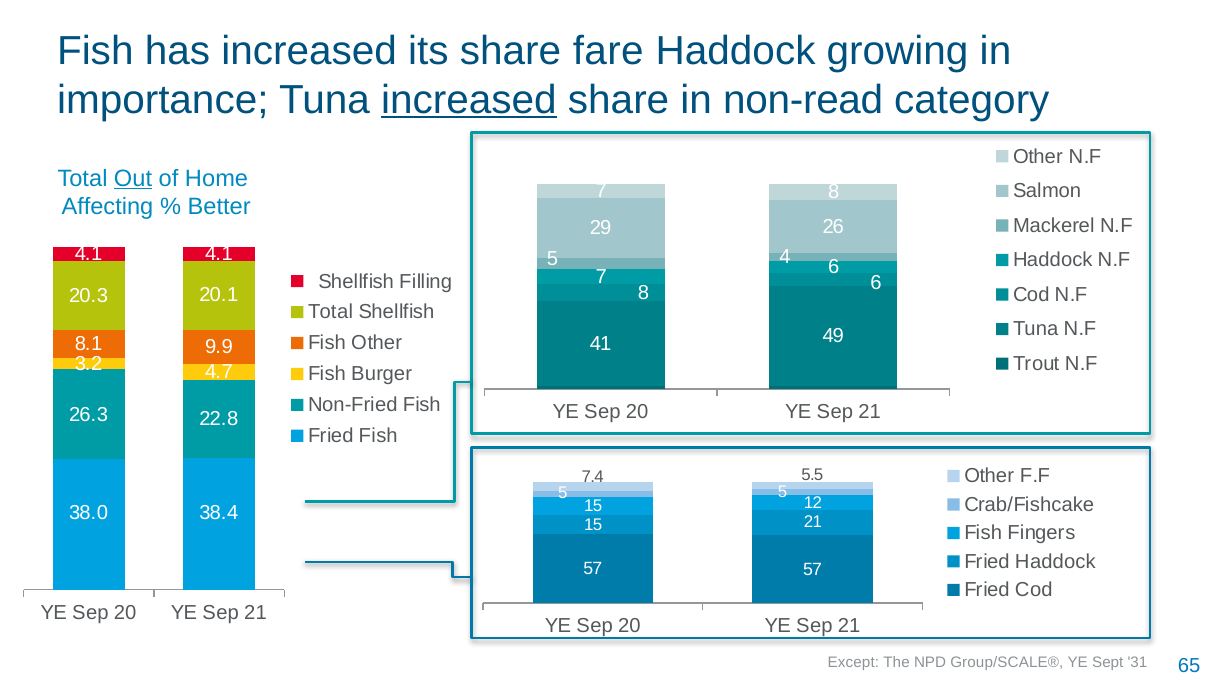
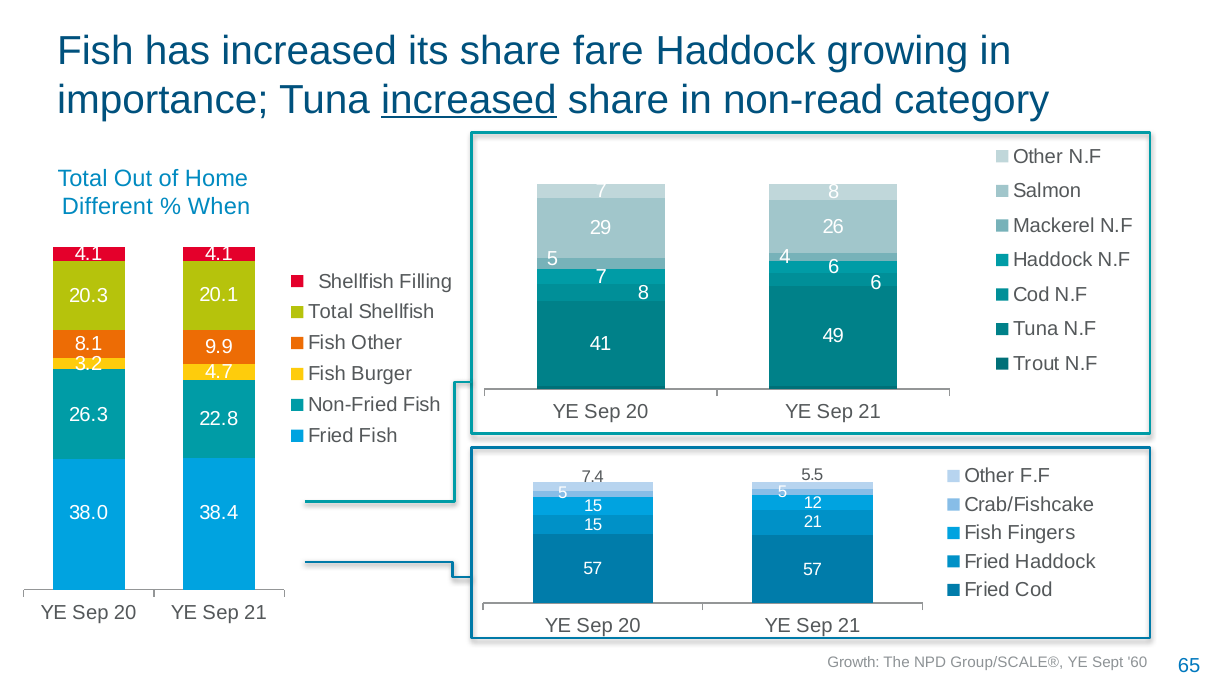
Out underline: present -> none
Affecting: Affecting -> Different
Better: Better -> When
Except: Except -> Growth
31: 31 -> 60
